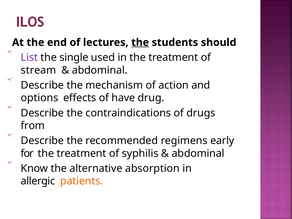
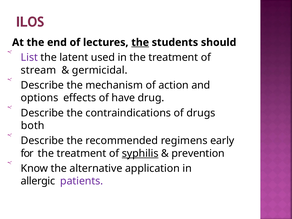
single: single -> latent
abdominal at (100, 70): abdominal -> germicidal
from: from -> both
syphilis underline: none -> present
abdominal at (198, 153): abdominal -> prevention
absorption: absorption -> application
patients colour: orange -> purple
